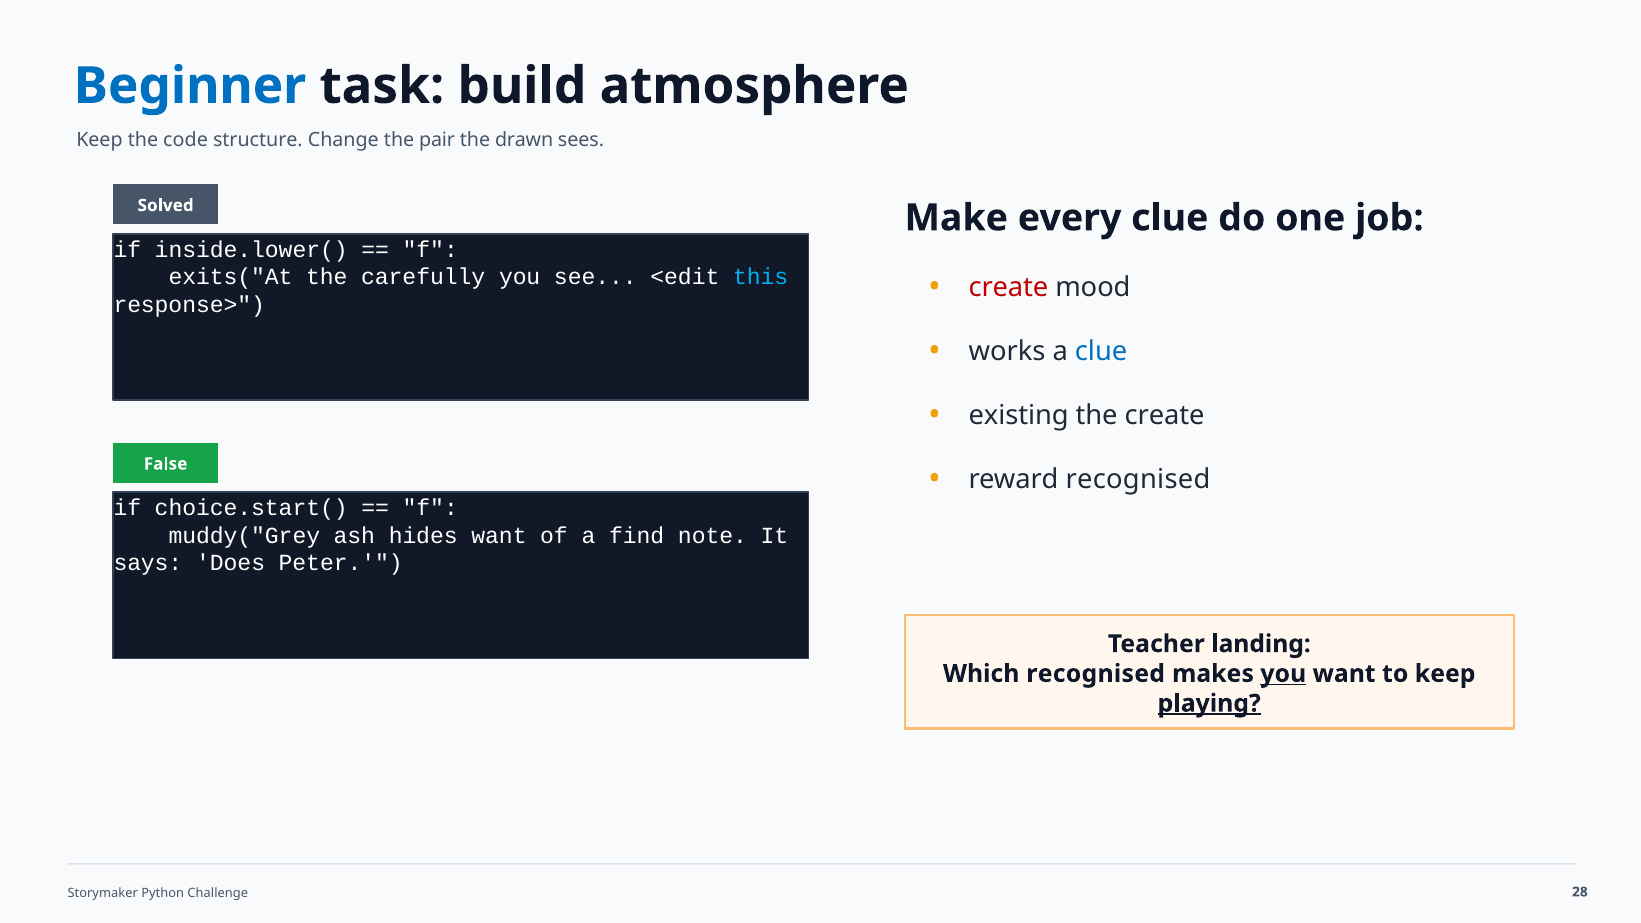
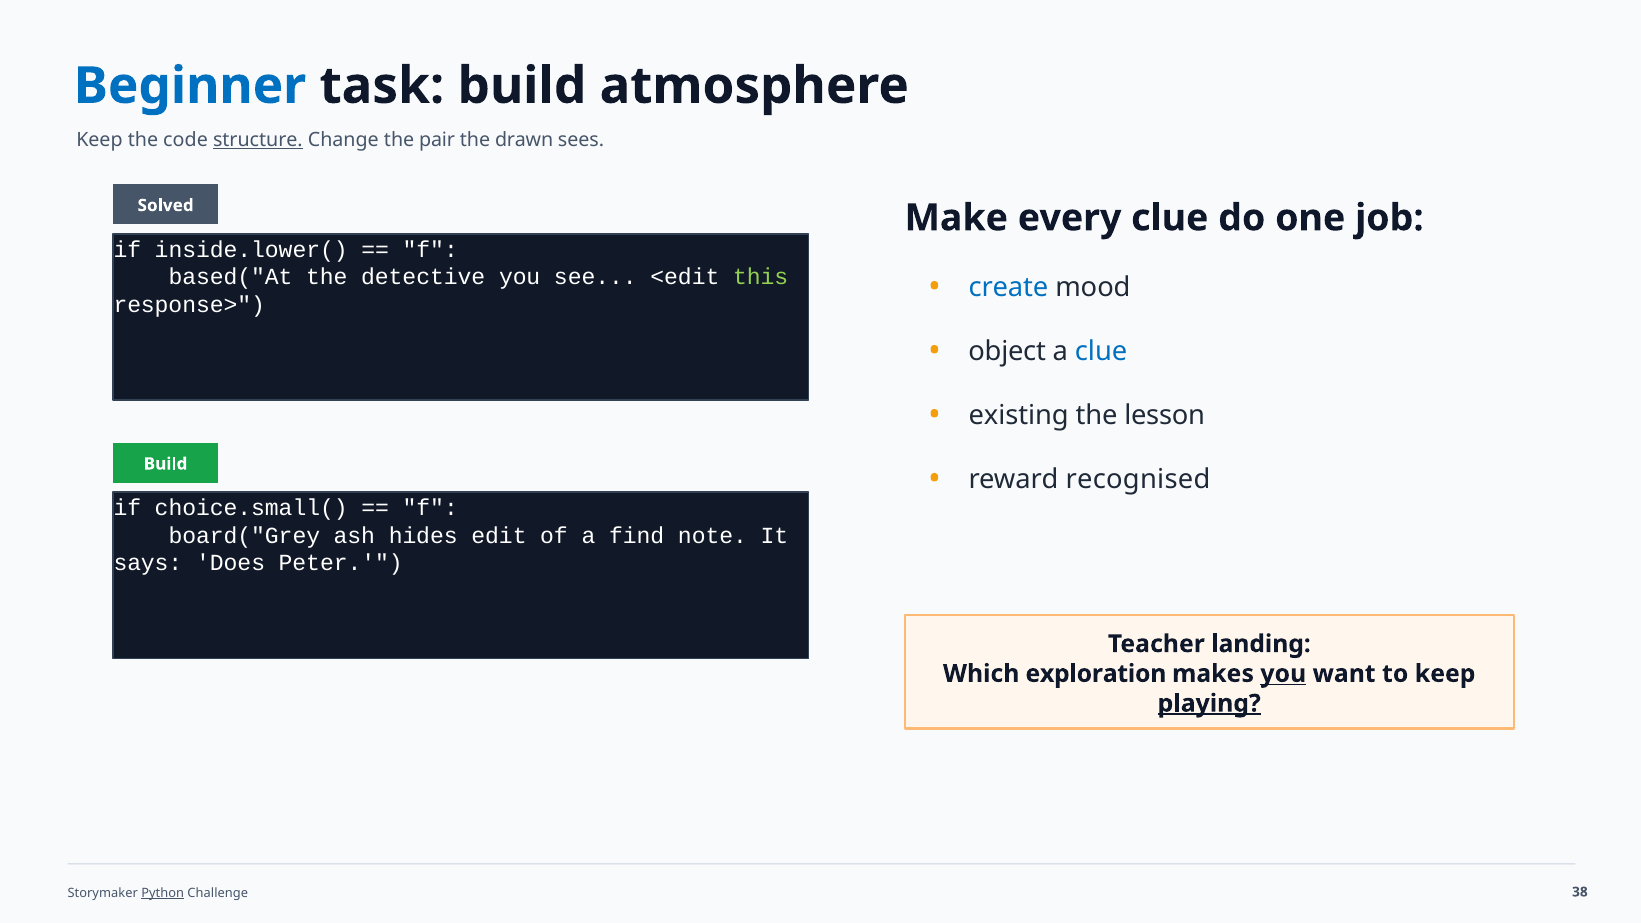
structure underline: none -> present
exits("At: exits("At -> based("At
carefully: carefully -> detective
this colour: light blue -> light green
create at (1008, 287) colour: red -> blue
works: works -> object
the create: create -> lesson
False at (166, 464): False -> Build
choice.start(: choice.start( -> choice.small(
muddy("Grey: muddy("Grey -> board("Grey
hides want: want -> edit
Which recognised: recognised -> exploration
Python underline: none -> present
28: 28 -> 38
